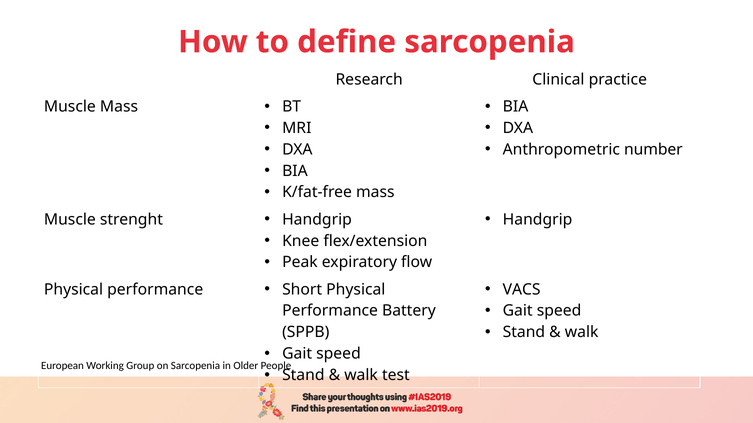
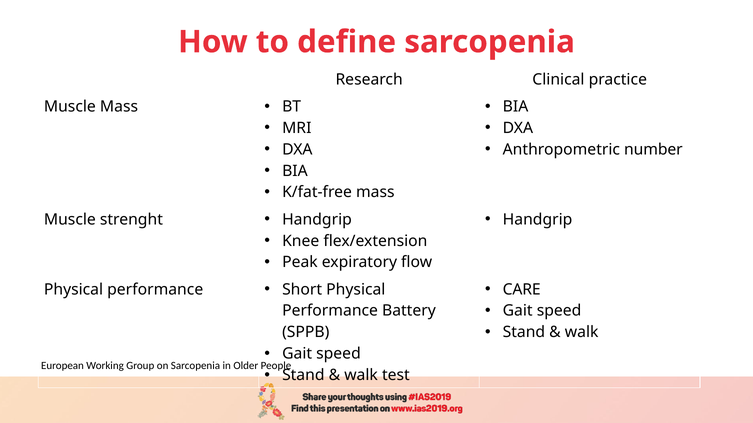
VACS: VACS -> CARE
